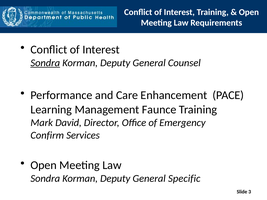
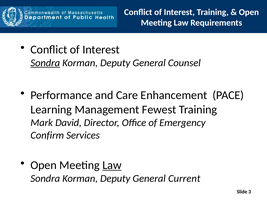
Faunce: Faunce -> Fewest
Law at (112, 165) underline: none -> present
Specific: Specific -> Current
